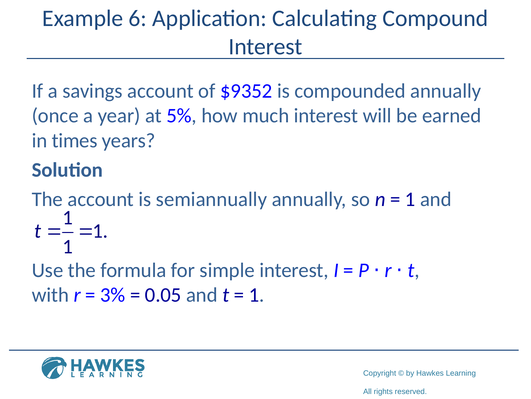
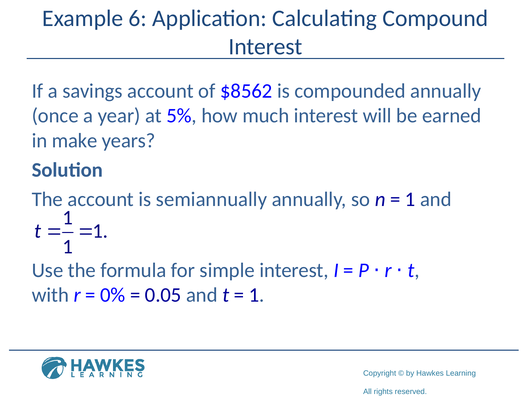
$9352: $9352 -> $8562
times: times -> make
3%: 3% -> 0%
